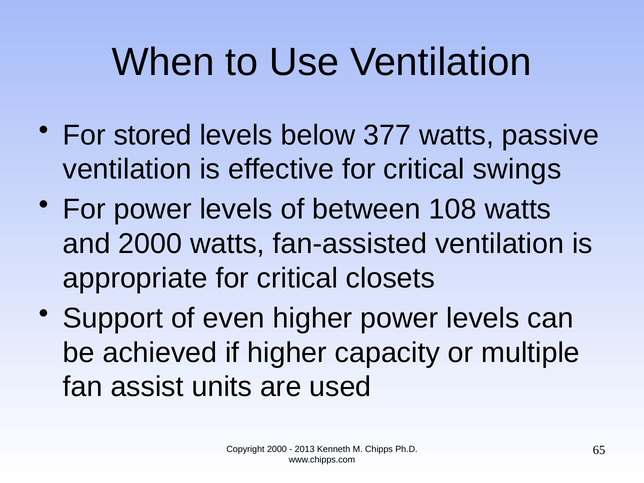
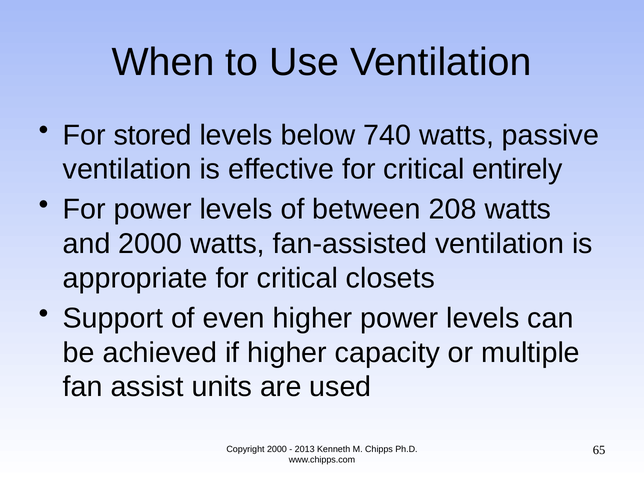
377: 377 -> 740
swings: swings -> entirely
108: 108 -> 208
